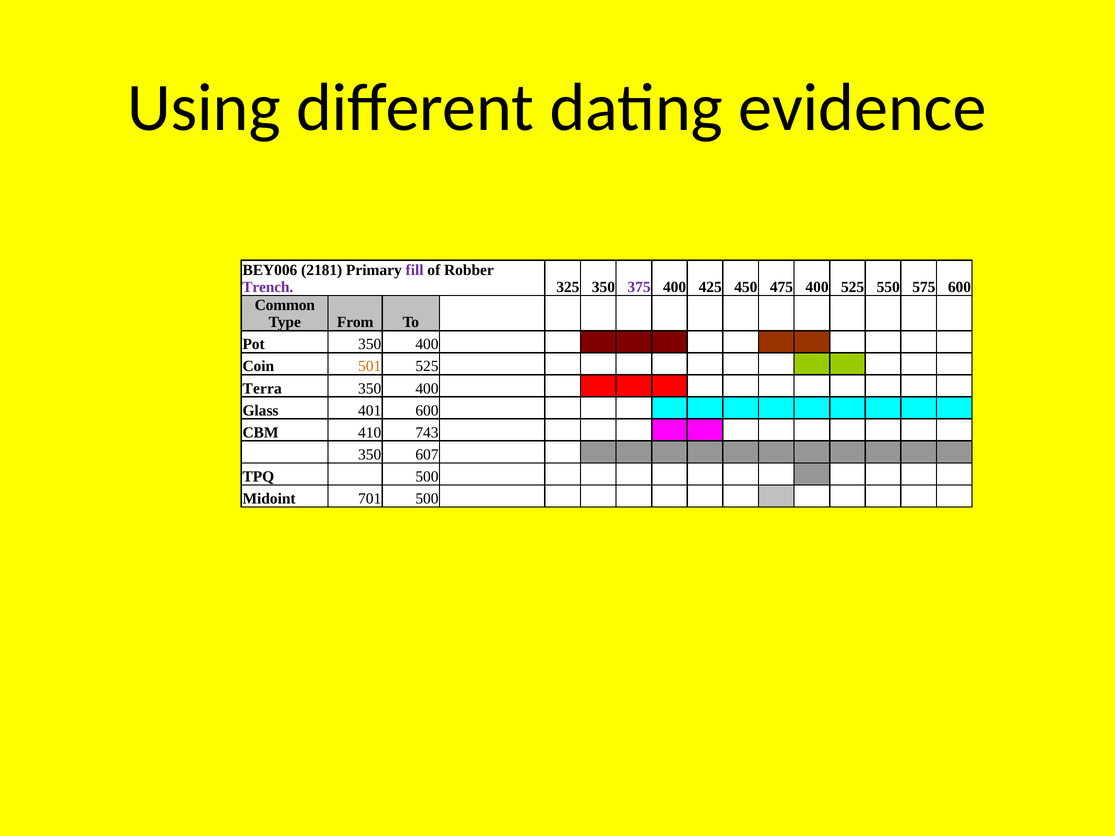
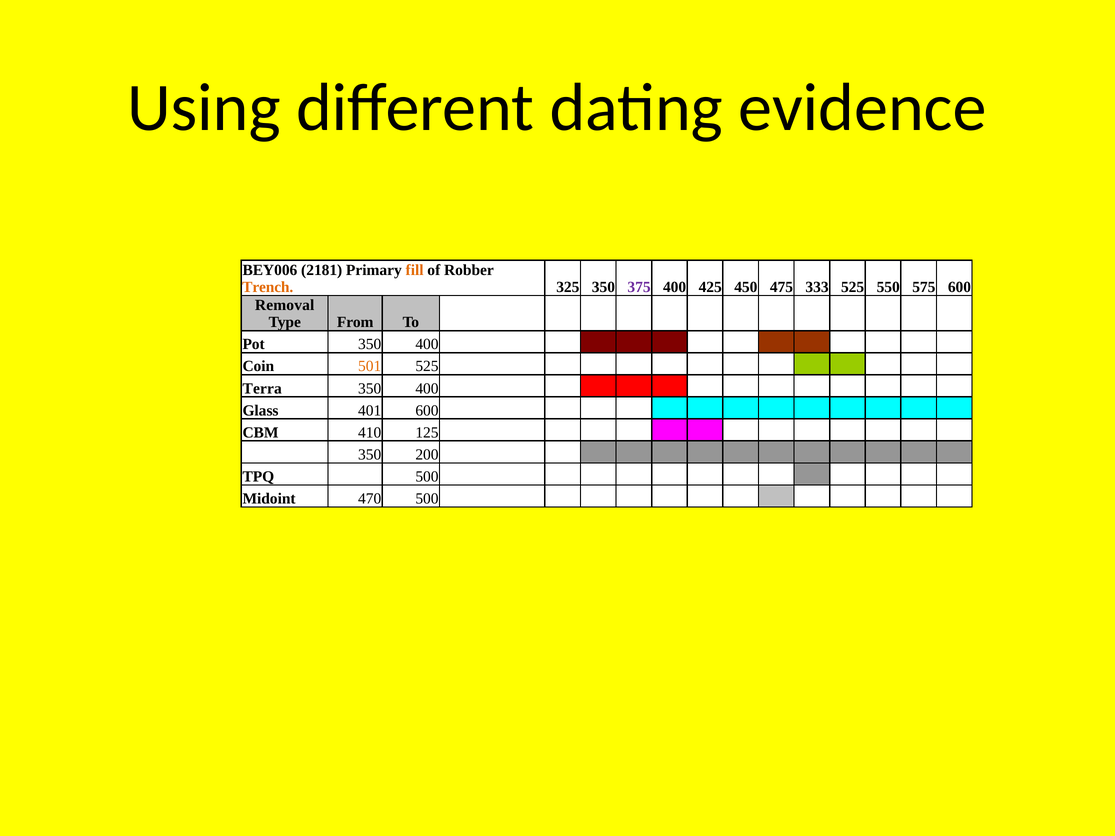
fill colour: purple -> orange
Trench colour: purple -> orange
475 400: 400 -> 333
Common: Common -> Removal
743: 743 -> 125
607: 607 -> 200
701: 701 -> 470
